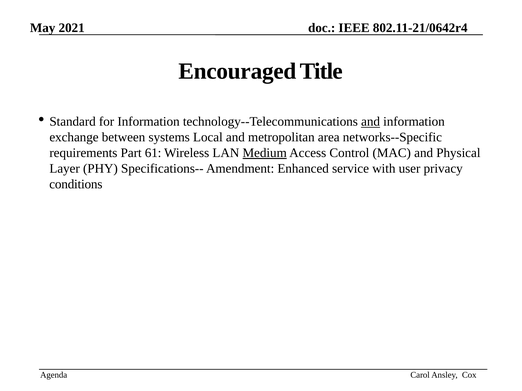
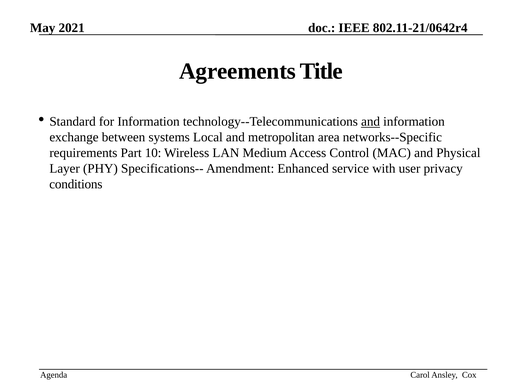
Encouraged: Encouraged -> Agreements
61: 61 -> 10
Medium underline: present -> none
